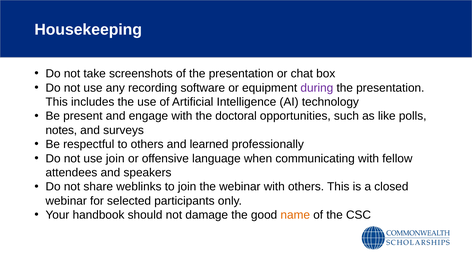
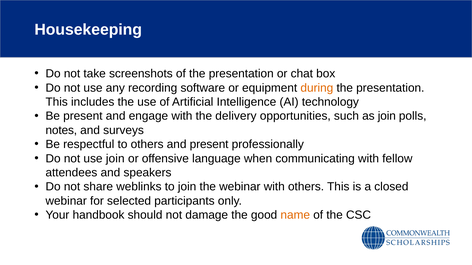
during colour: purple -> orange
doctoral: doctoral -> delivery
as like: like -> join
and learned: learned -> present
